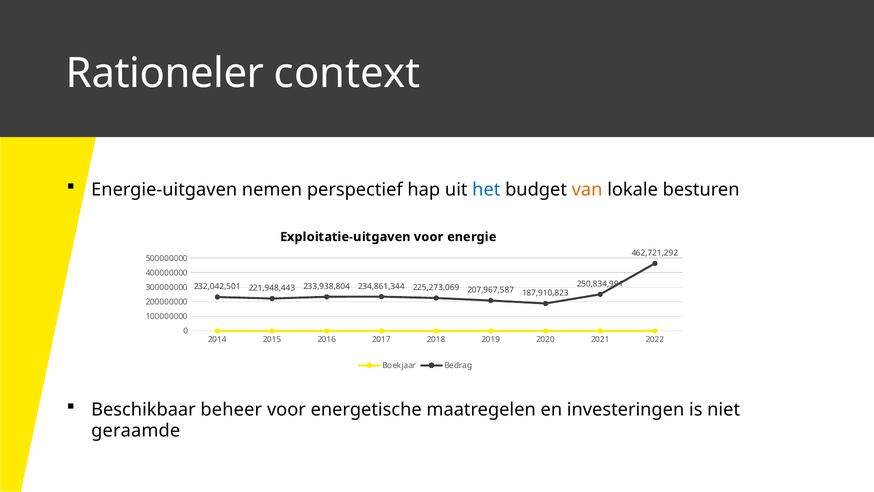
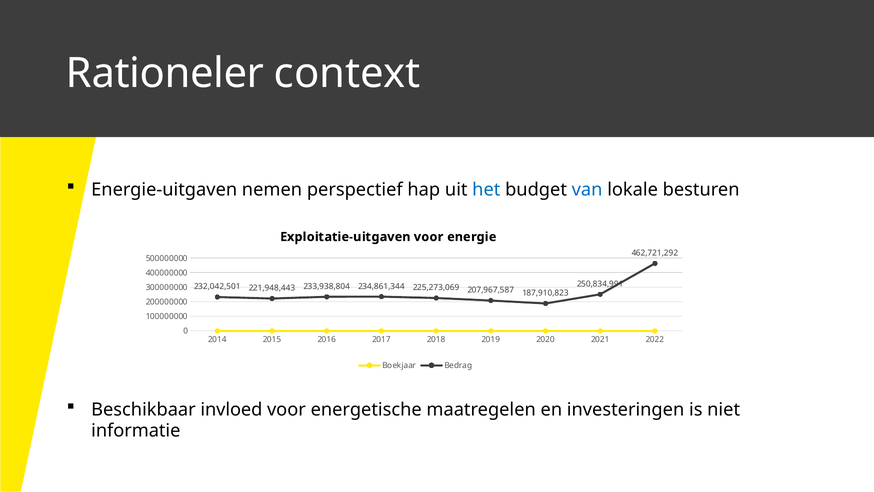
van colour: orange -> blue
beheer: beheer -> invloed
geraamde: geraamde -> informatie
